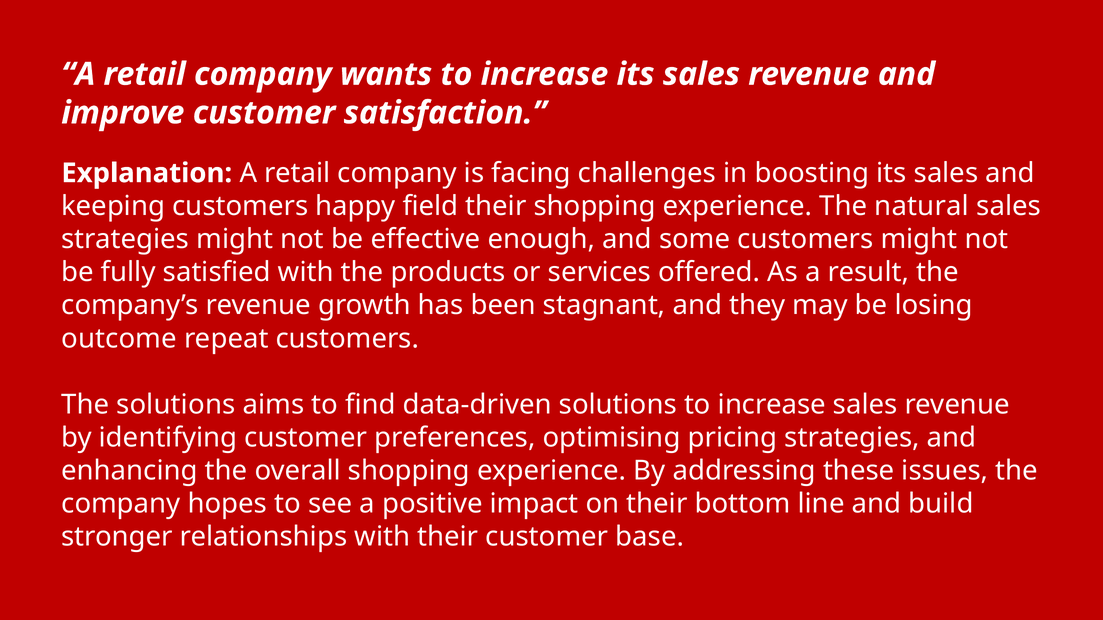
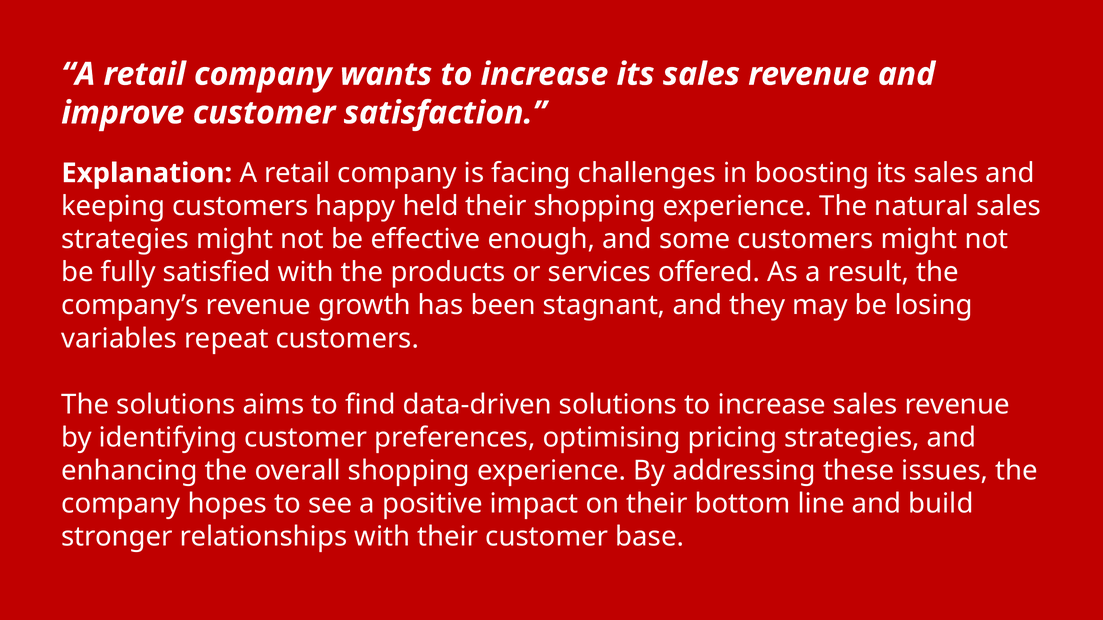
field: field -> held
outcome: outcome -> variables
